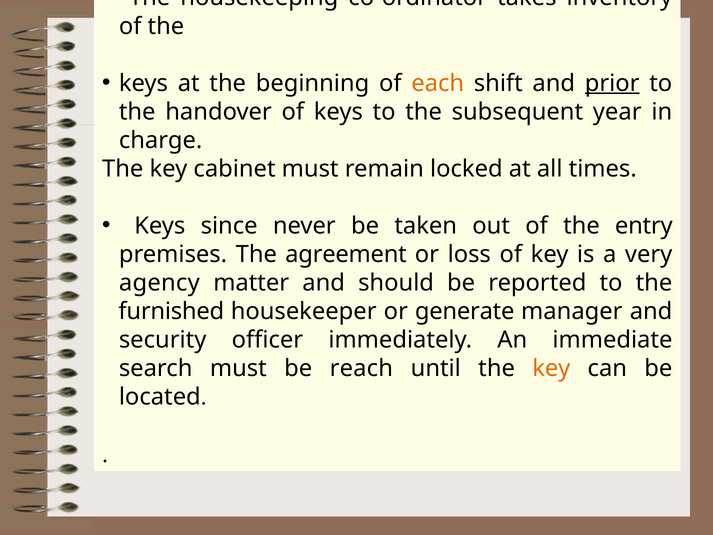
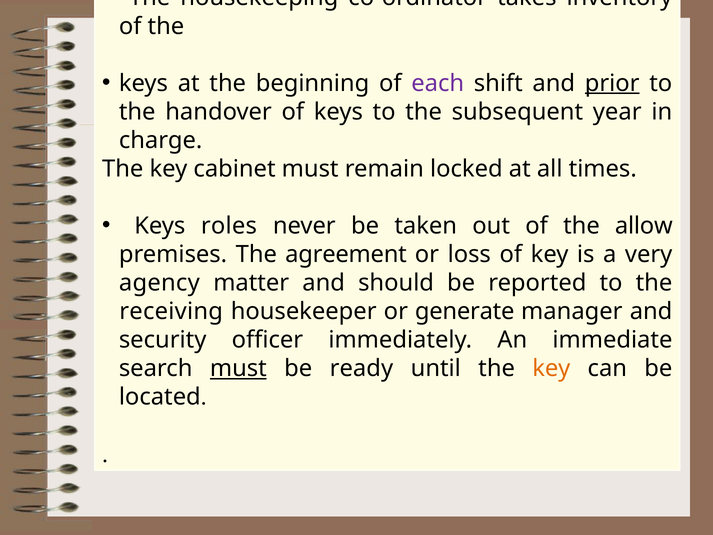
each colour: orange -> purple
since: since -> roles
entry: entry -> allow
furnished: furnished -> receiving
must at (238, 368) underline: none -> present
reach: reach -> ready
